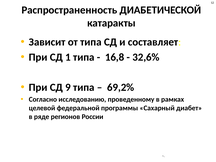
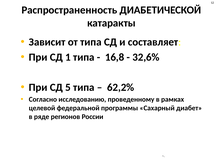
9: 9 -> 5
69,2%: 69,2% -> 62,2%
